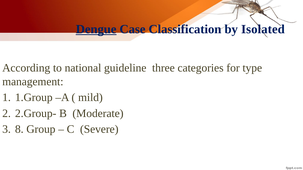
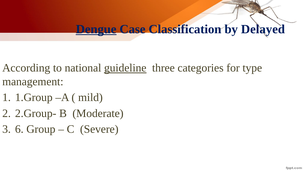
Isolated: Isolated -> Delayed
guideline underline: none -> present
8: 8 -> 6
